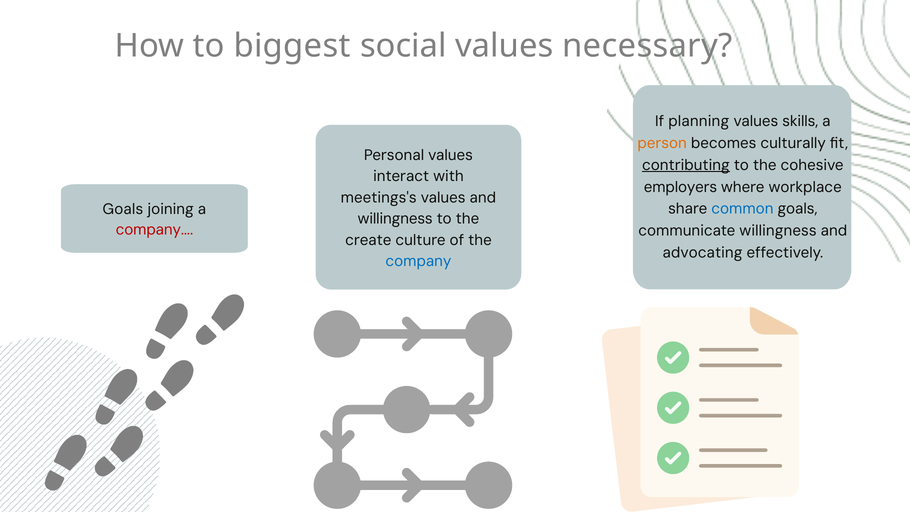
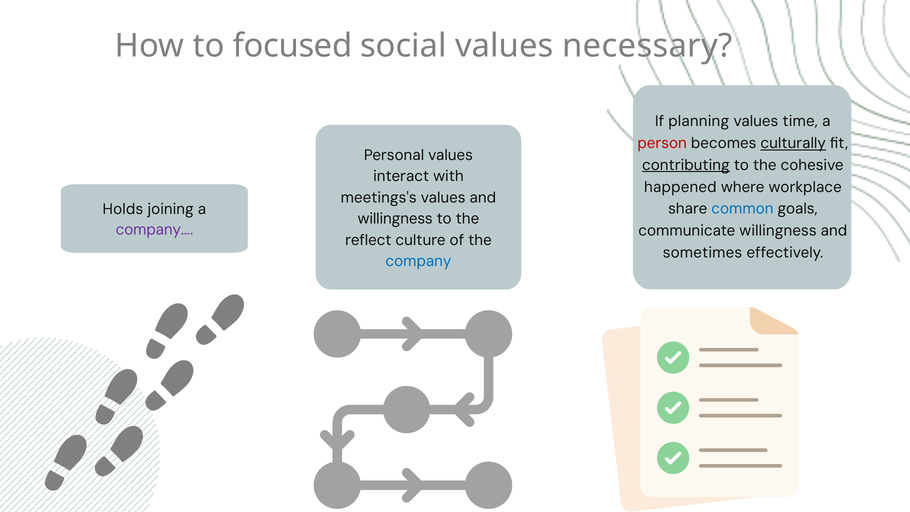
biggest: biggest -> focused
skills: skills -> time
person colour: orange -> red
culturally underline: none -> present
employers: employers -> happened
Goals at (123, 209): Goals -> Holds
company at (154, 229) colour: red -> purple
create: create -> reflect
advocating: advocating -> sometimes
